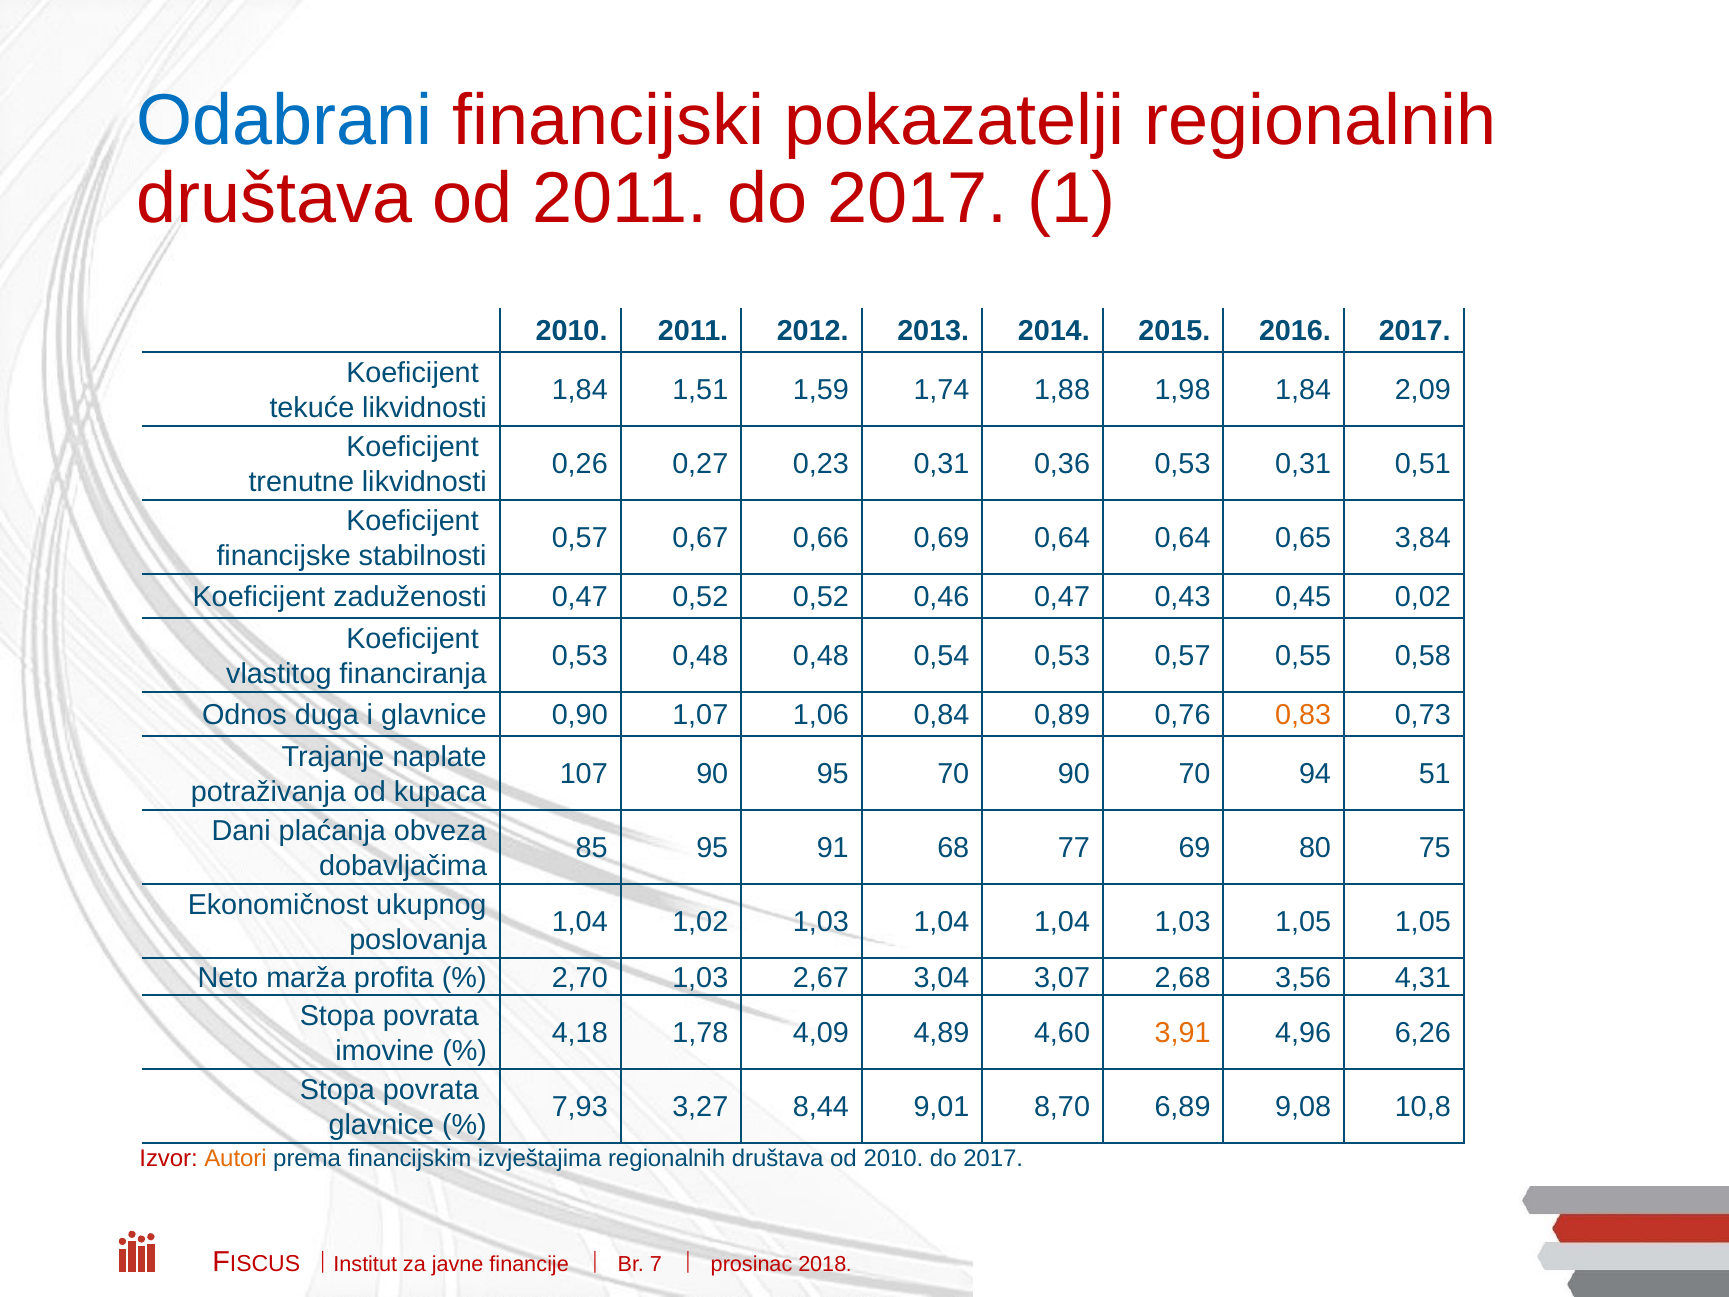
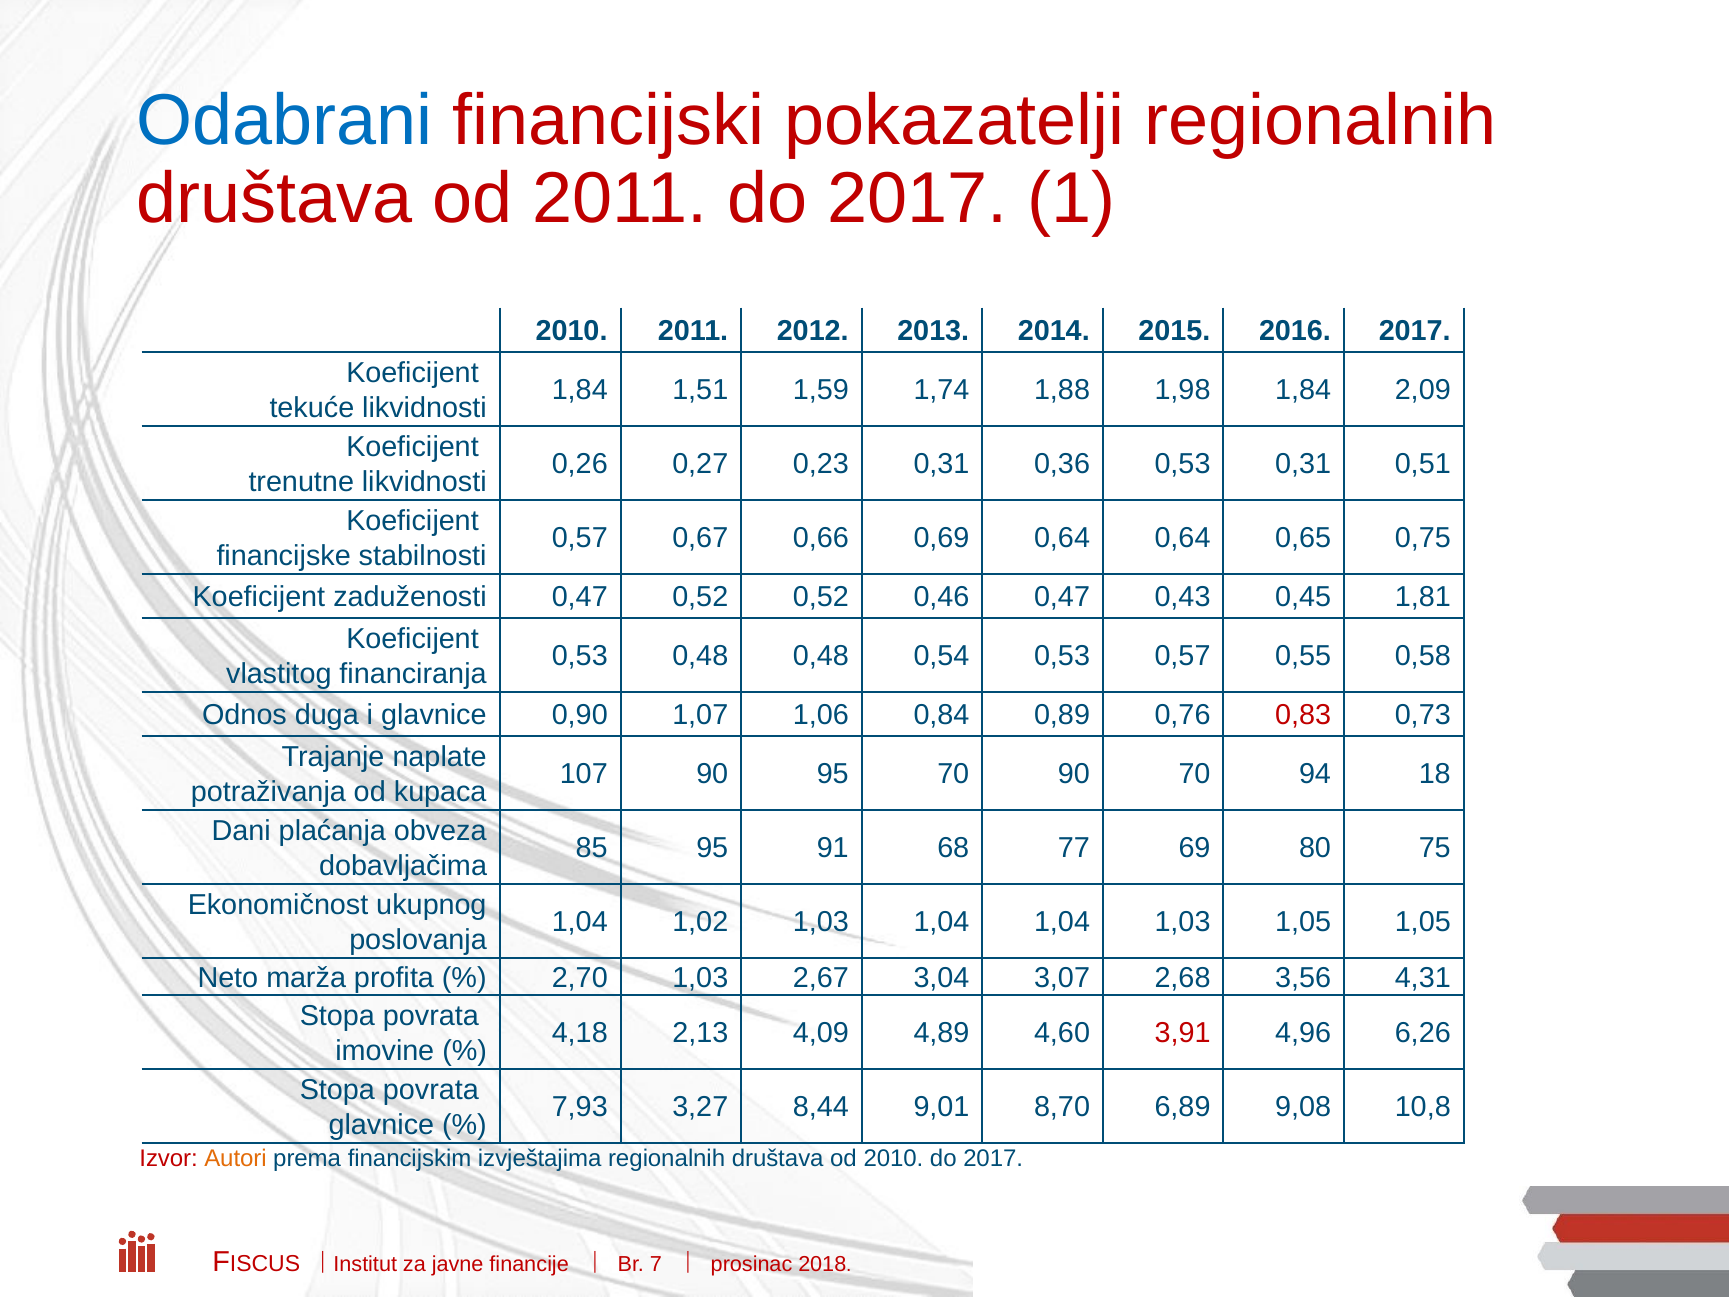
3,84: 3,84 -> 0,75
0,02: 0,02 -> 1,81
0,83 colour: orange -> red
51: 51 -> 18
1,78: 1,78 -> 2,13
3,91 colour: orange -> red
